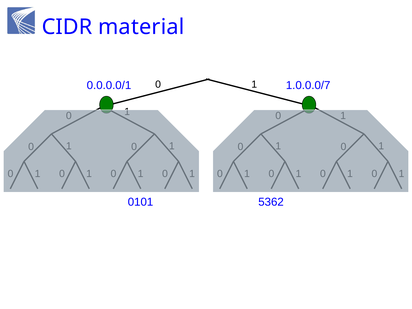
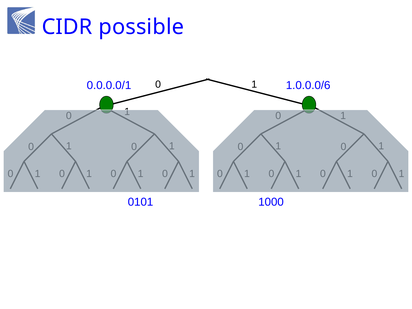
material: material -> possible
1.0.0.0/7: 1.0.0.0/7 -> 1.0.0.0/6
5362: 5362 -> 1000
